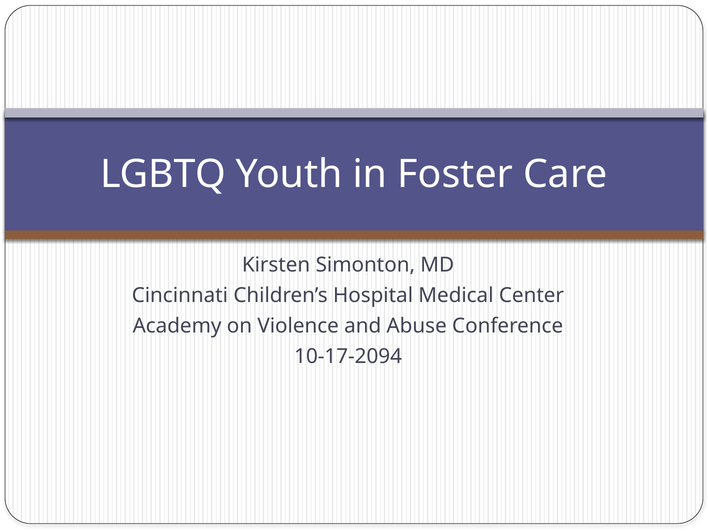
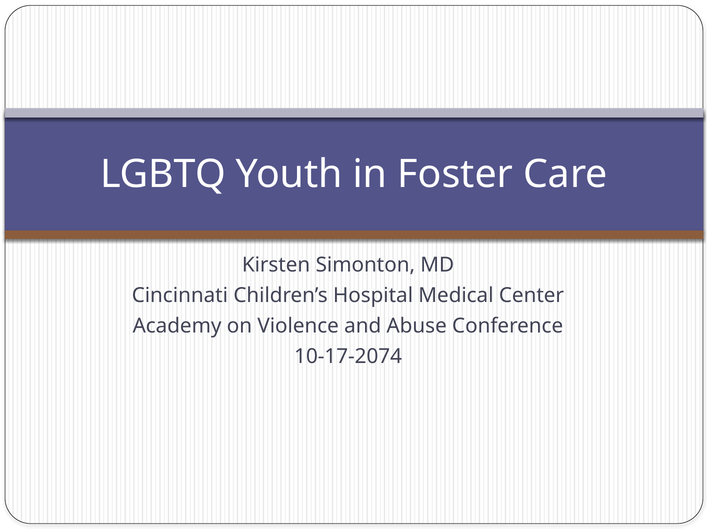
10-17-2094: 10-17-2094 -> 10-17-2074
